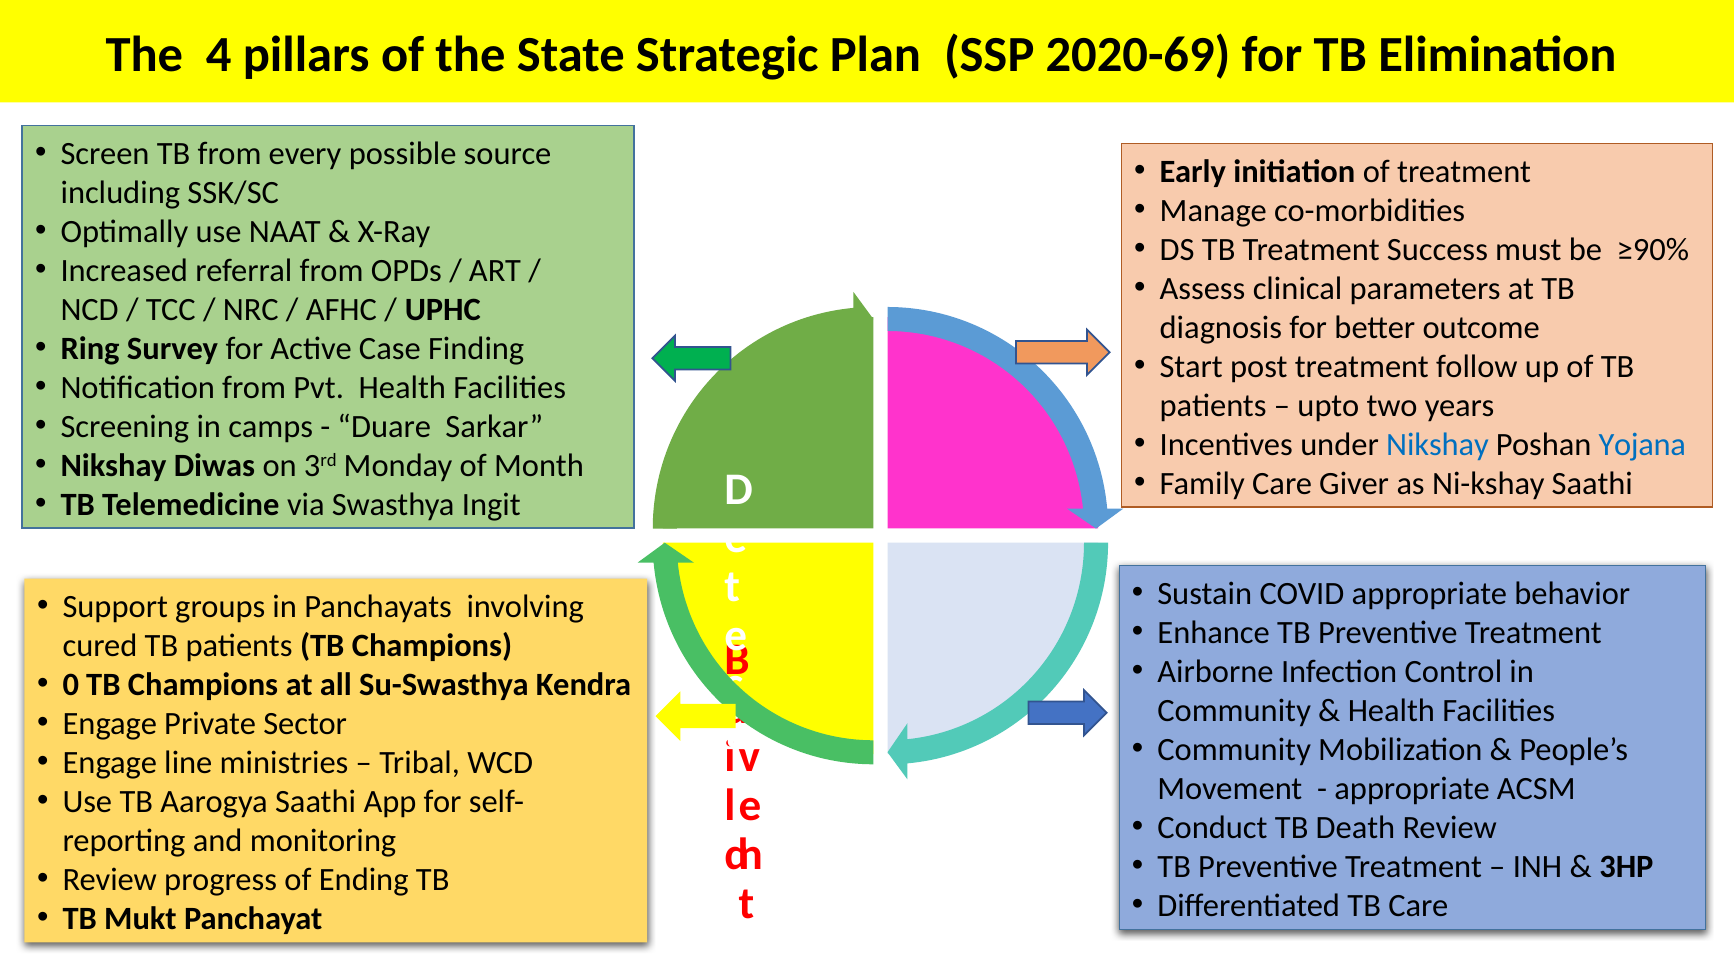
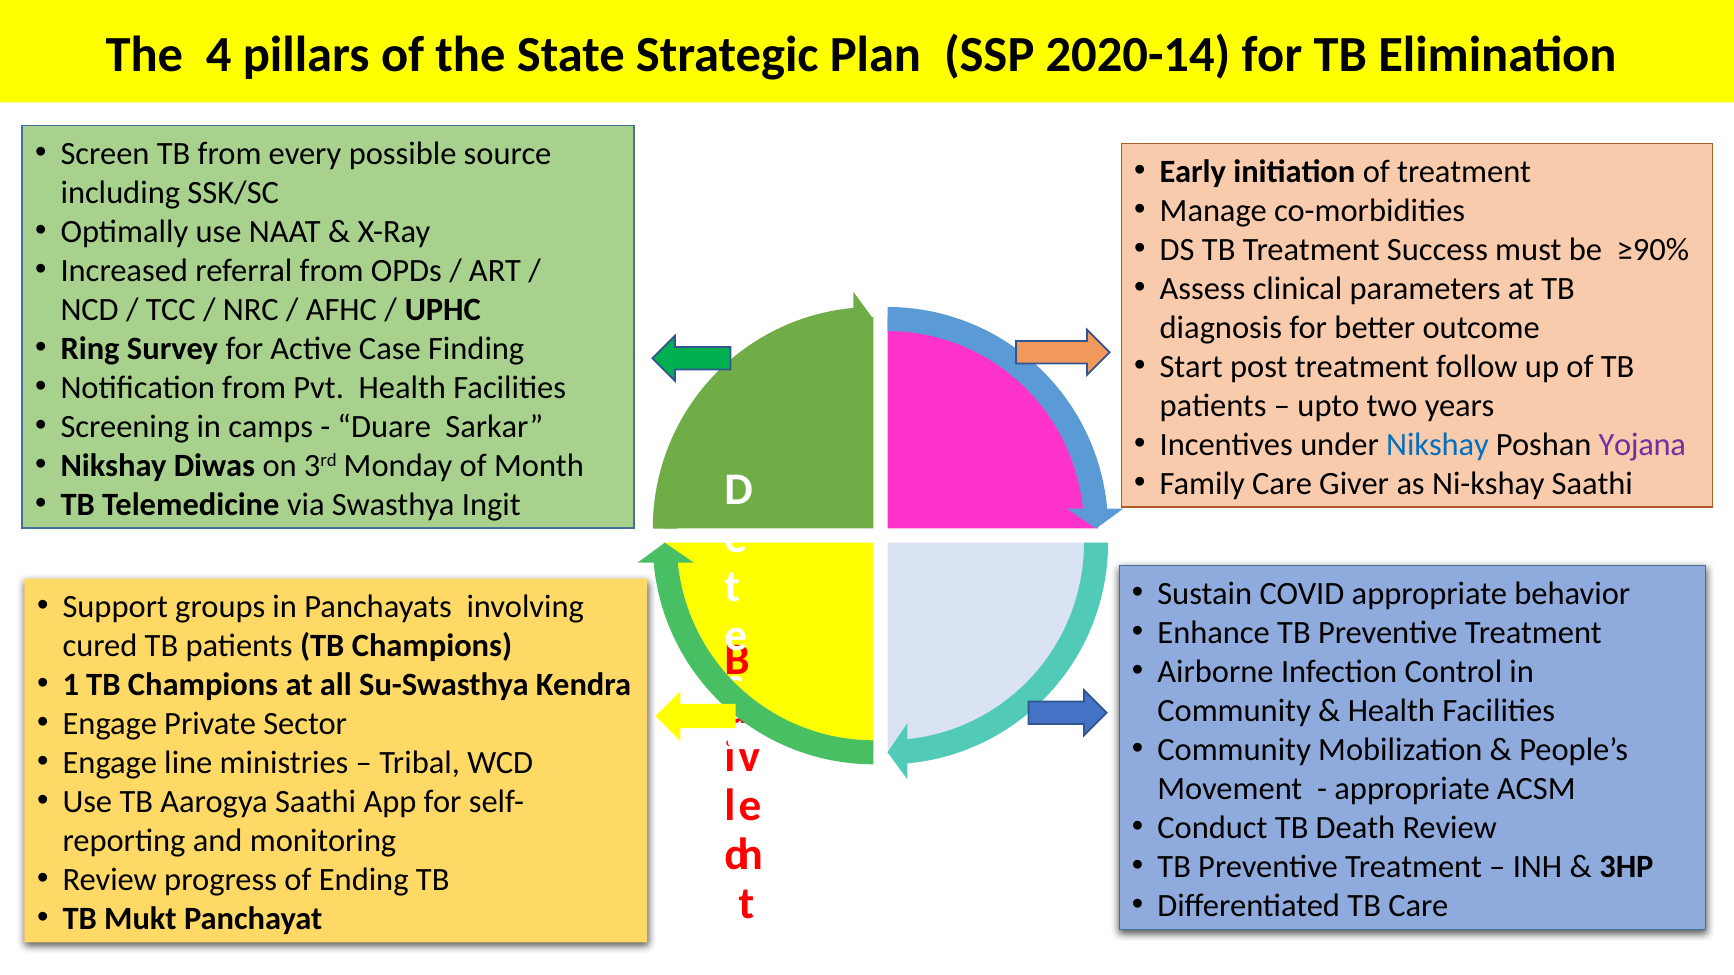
2020-69: 2020-69 -> 2020-14
Yojana colour: blue -> purple
0: 0 -> 1
